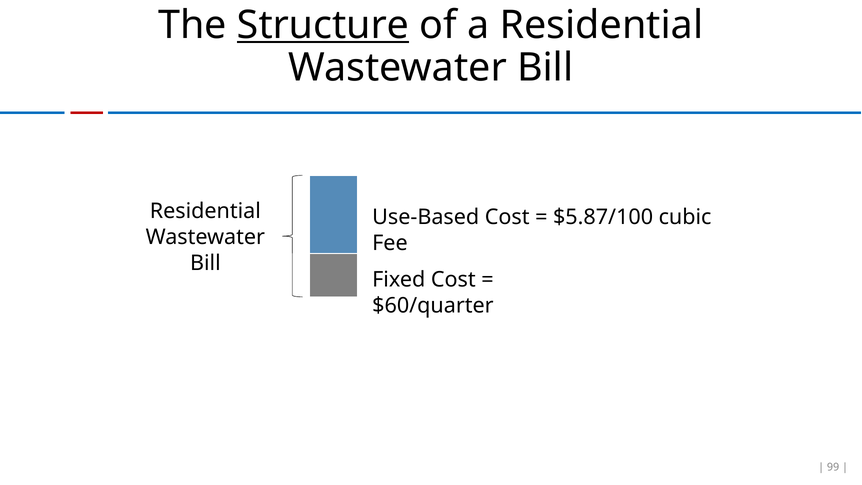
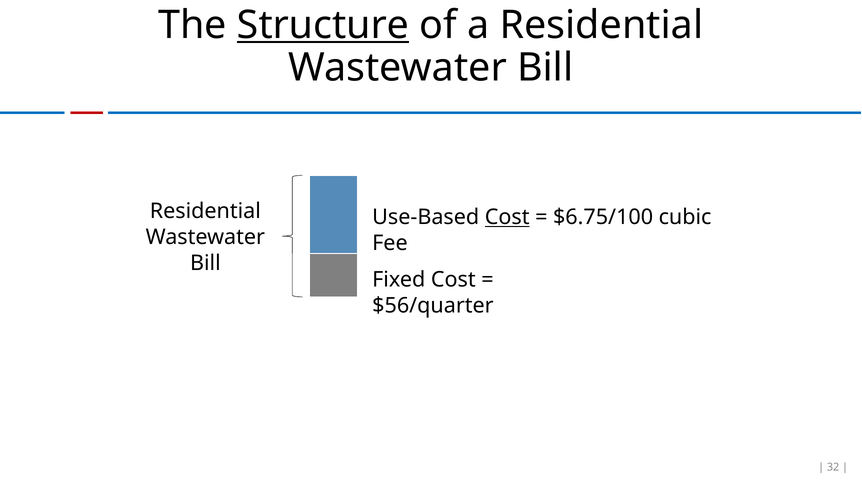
Cost at (507, 217) underline: none -> present
$5.87/100: $5.87/100 -> $6.75/100
$60/quarter: $60/quarter -> $56/quarter
99: 99 -> 32
